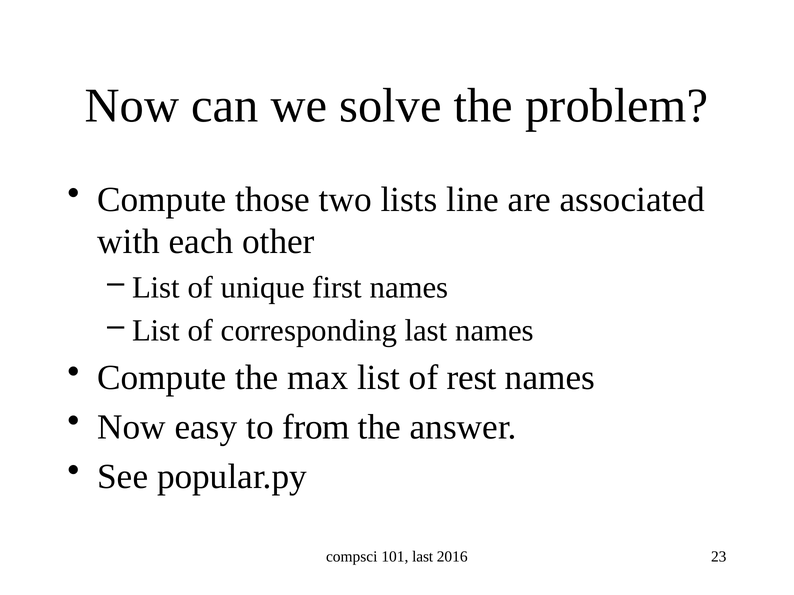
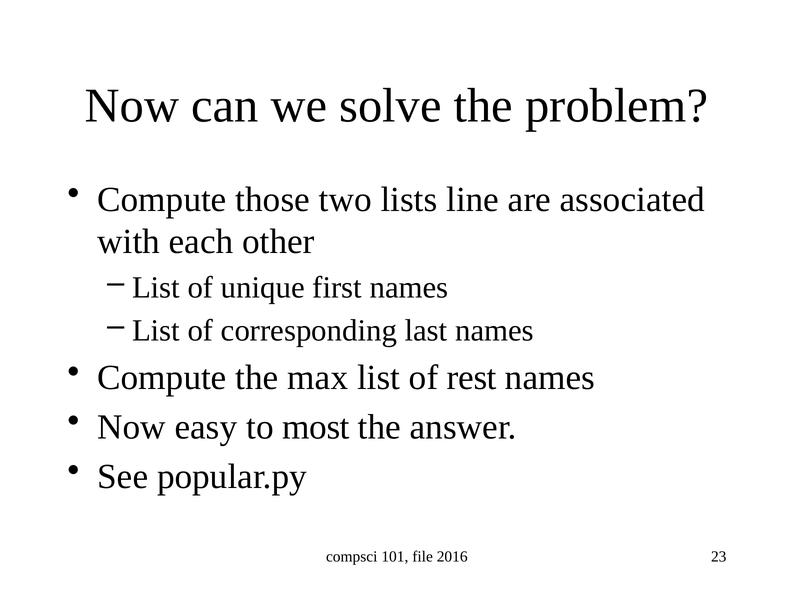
from: from -> most
101 last: last -> file
